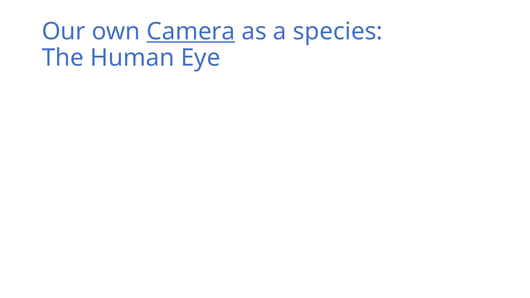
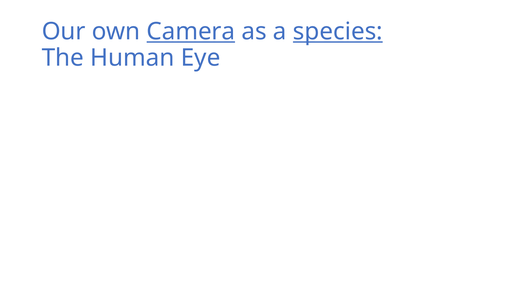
species underline: none -> present
